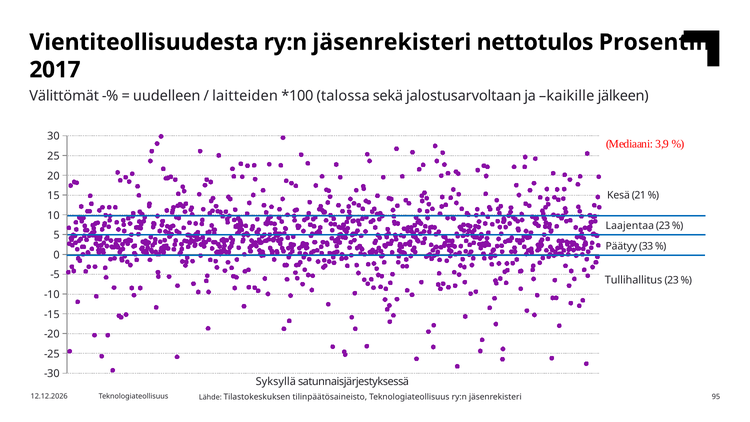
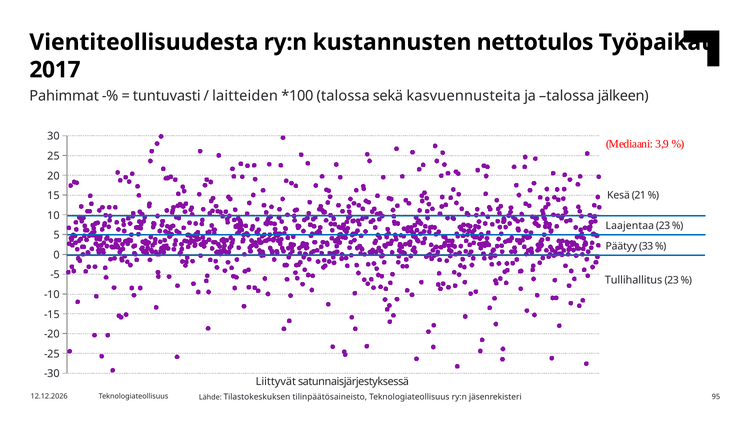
jäsenrekisteri at (392, 42): jäsenrekisteri -> kustannusten
Prosentin: Prosentin -> Työpaikat
Välittömät: Välittömät -> Pahimmat
uudelleen: uudelleen -> tuntuvasti
jalostusarvoltaan: jalostusarvoltaan -> kasvuennusteita
ja kaikille: kaikille -> talossa
Syksyllä: Syksyllä -> Liittyvät
